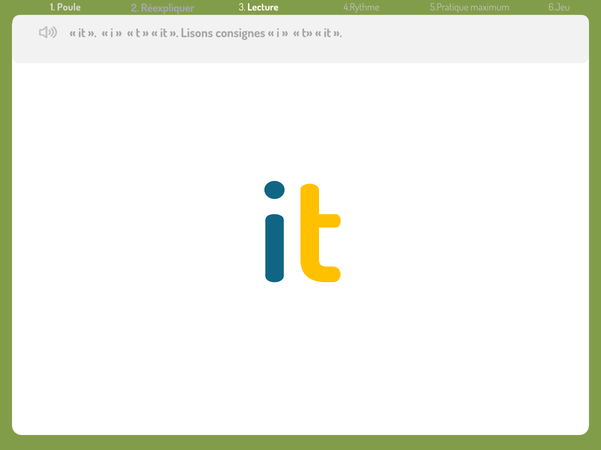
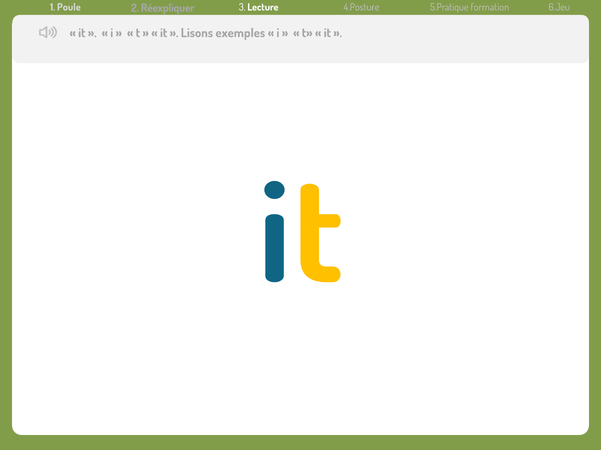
4.Rythme: 4.Rythme -> 4.Posture
maximum: maximum -> formation
consignes: consignes -> exemples
